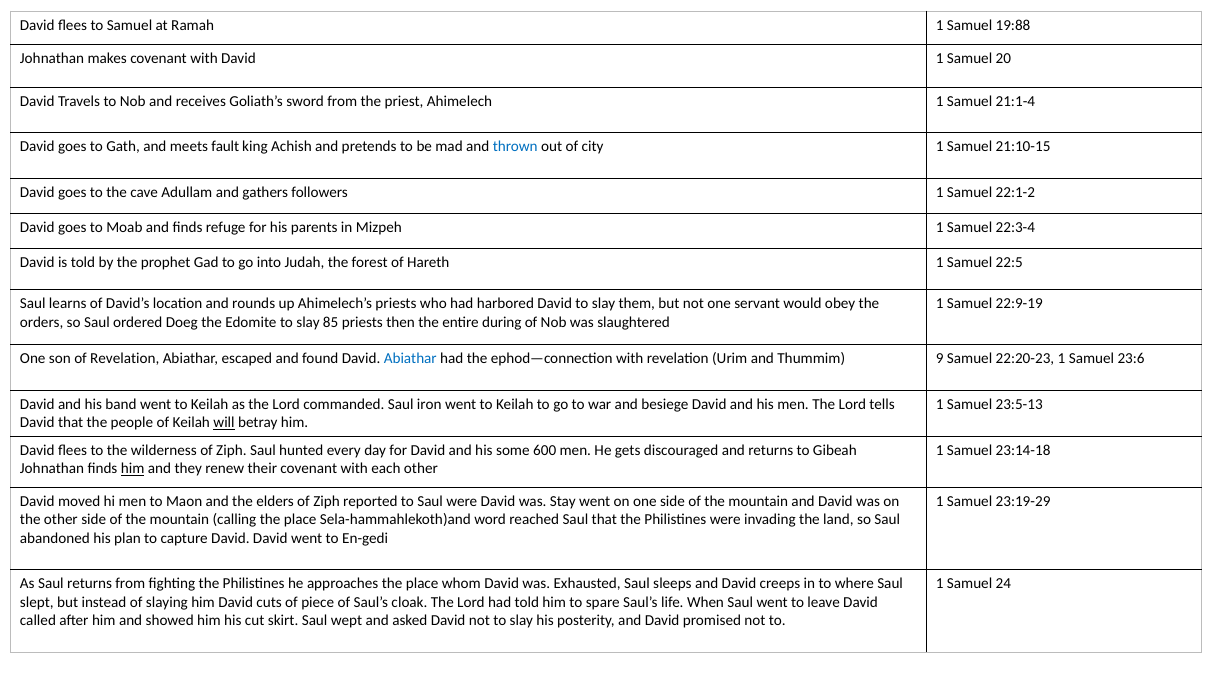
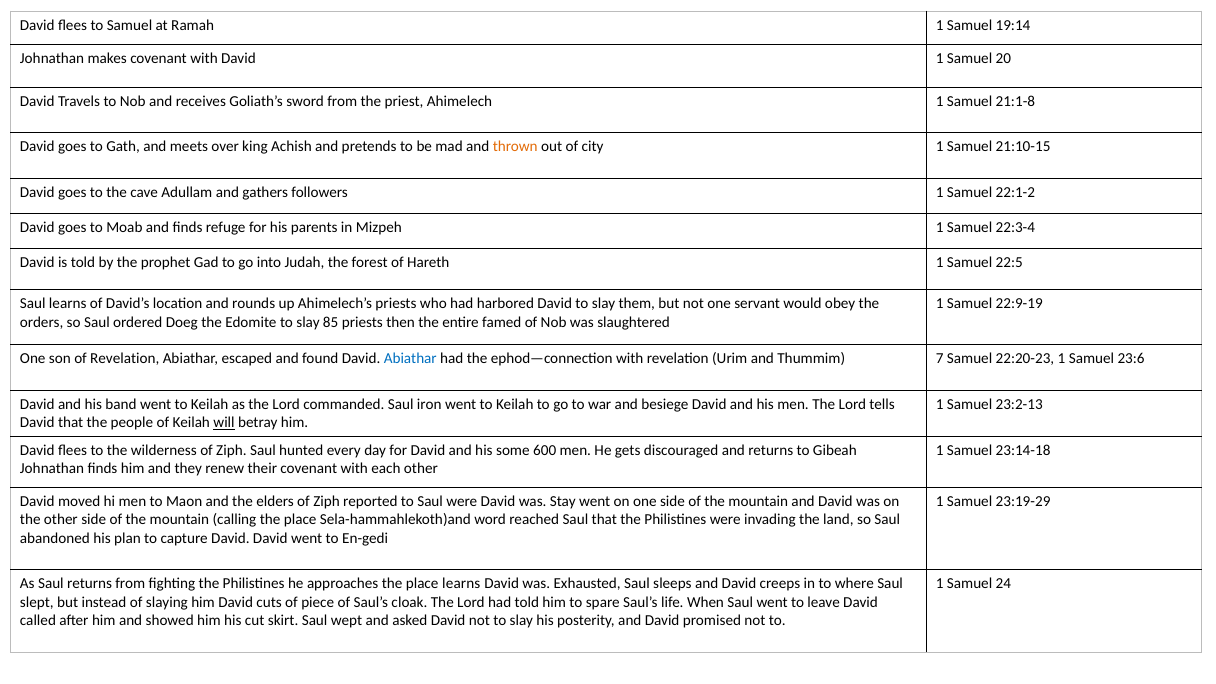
19:88: 19:88 -> 19:14
21:1-4: 21:1-4 -> 21:1-8
fault: fault -> over
thrown colour: blue -> orange
during: during -> famed
9: 9 -> 7
23:5-13: 23:5-13 -> 23:2-13
him at (133, 469) underline: present -> none
place whom: whom -> learns
